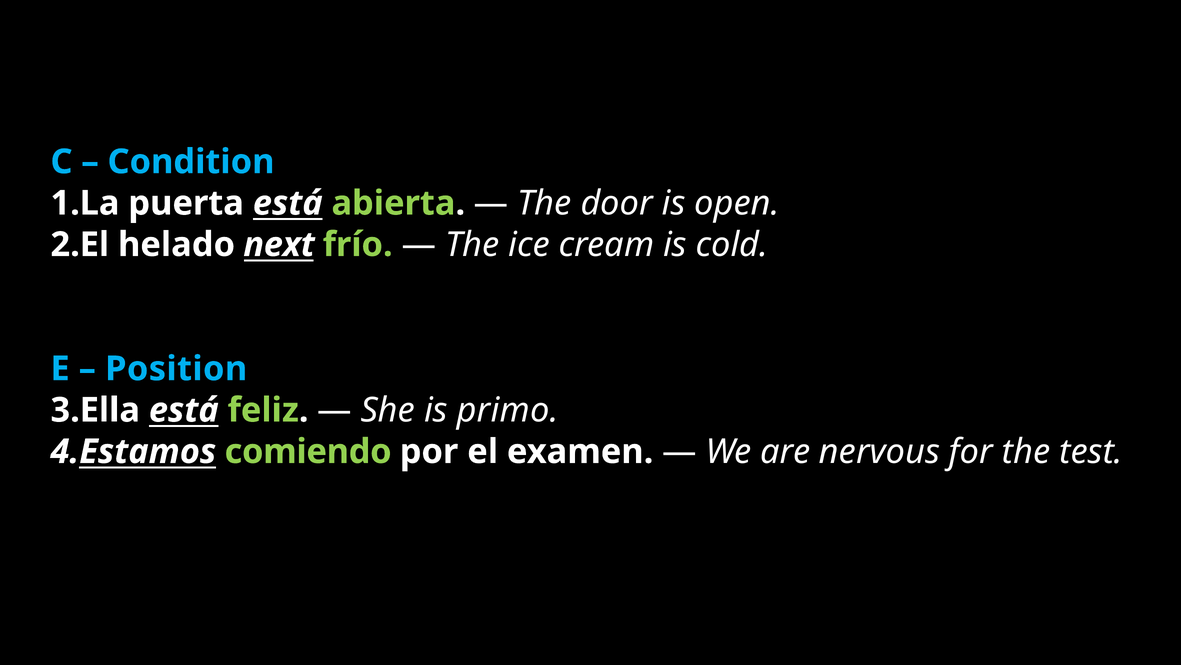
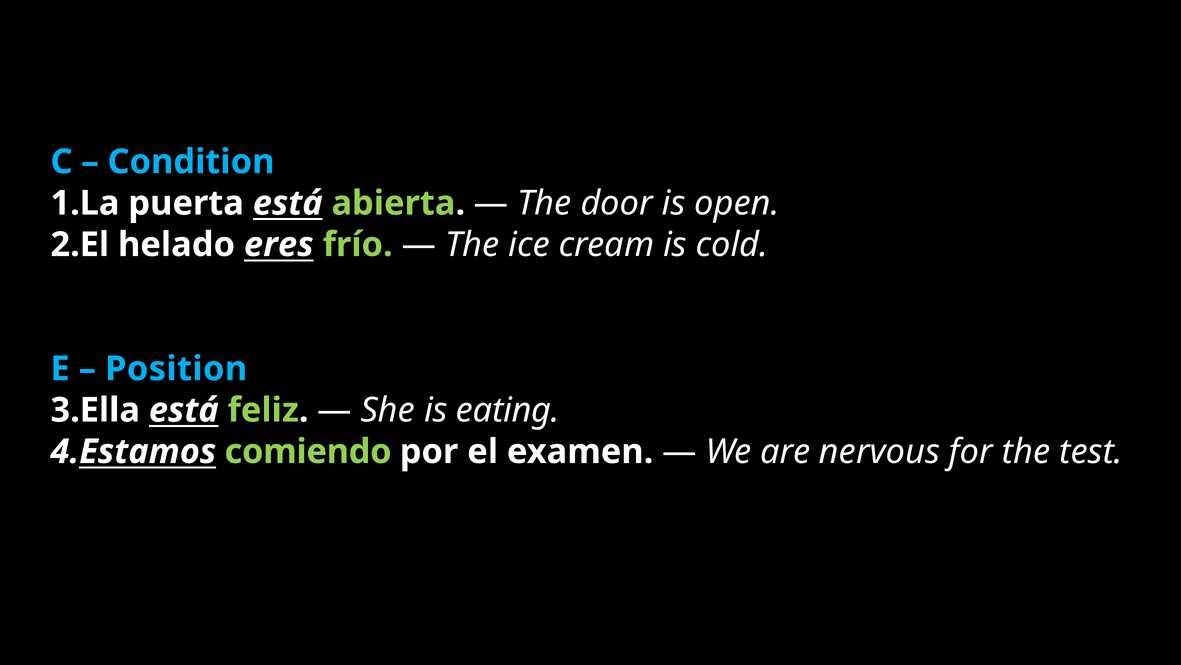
next: next -> eres
primo: primo -> eating
